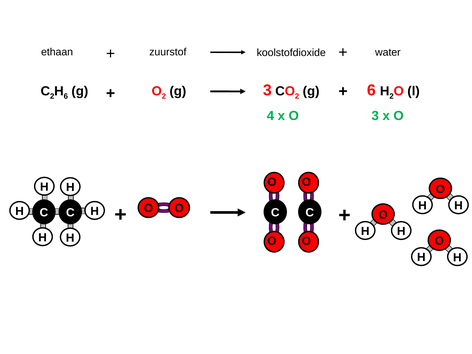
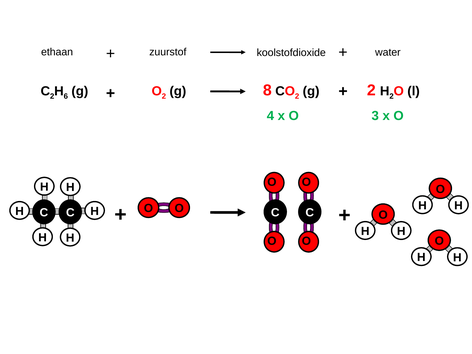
g 3: 3 -> 8
g 6: 6 -> 2
